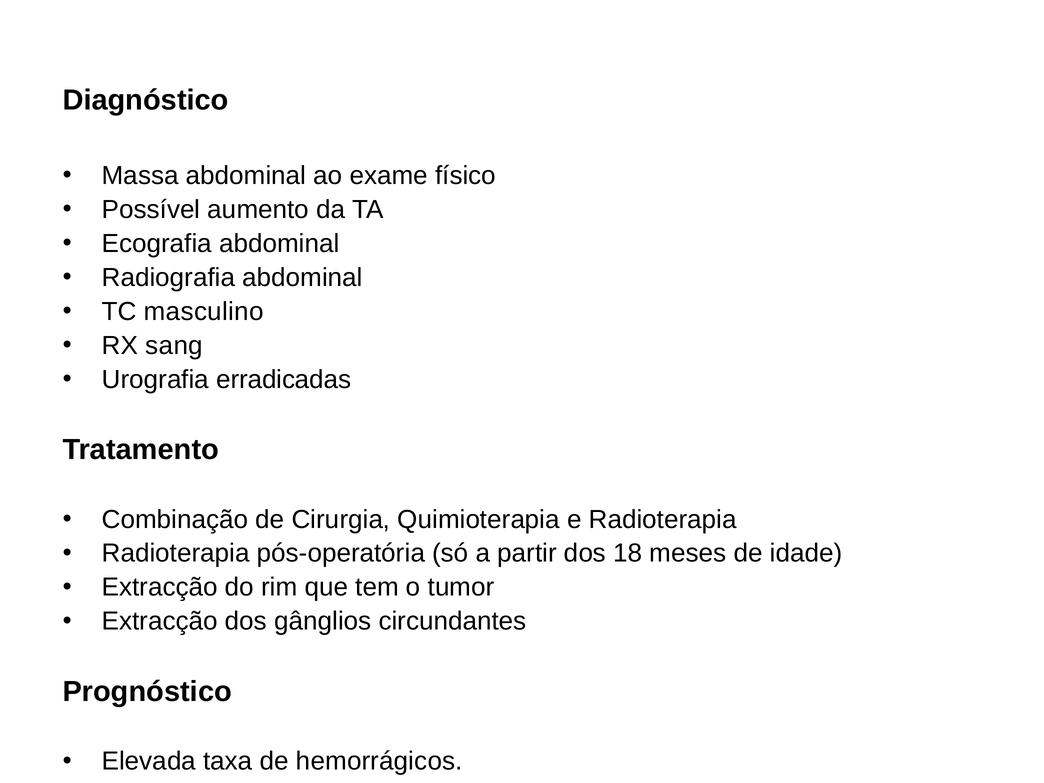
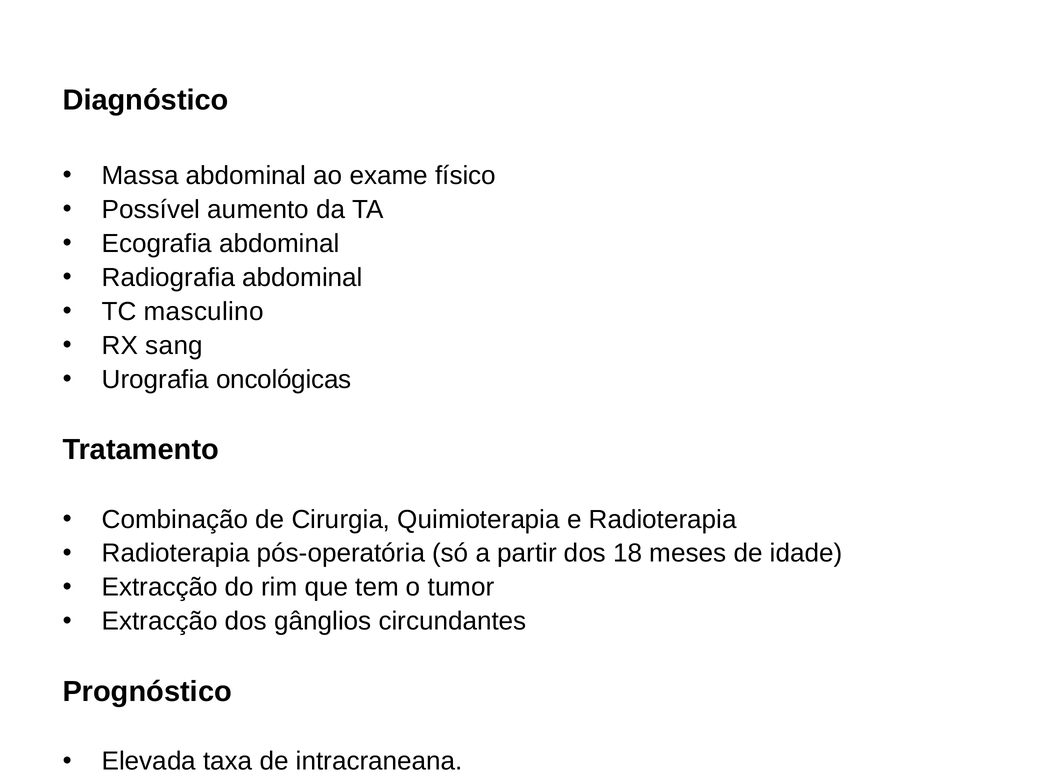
erradicadas: erradicadas -> oncológicas
hemorrágicos: hemorrágicos -> intracraneana
